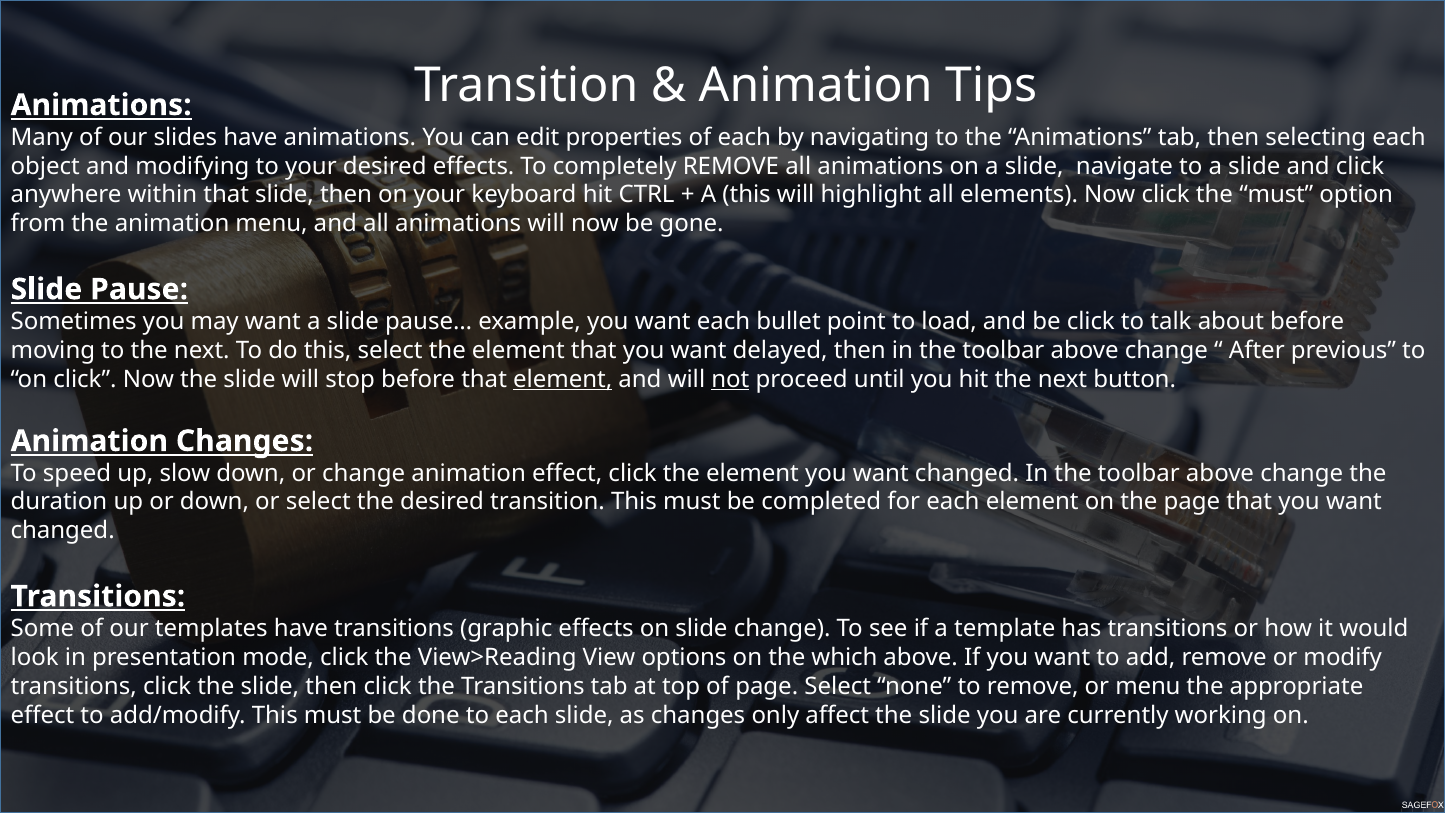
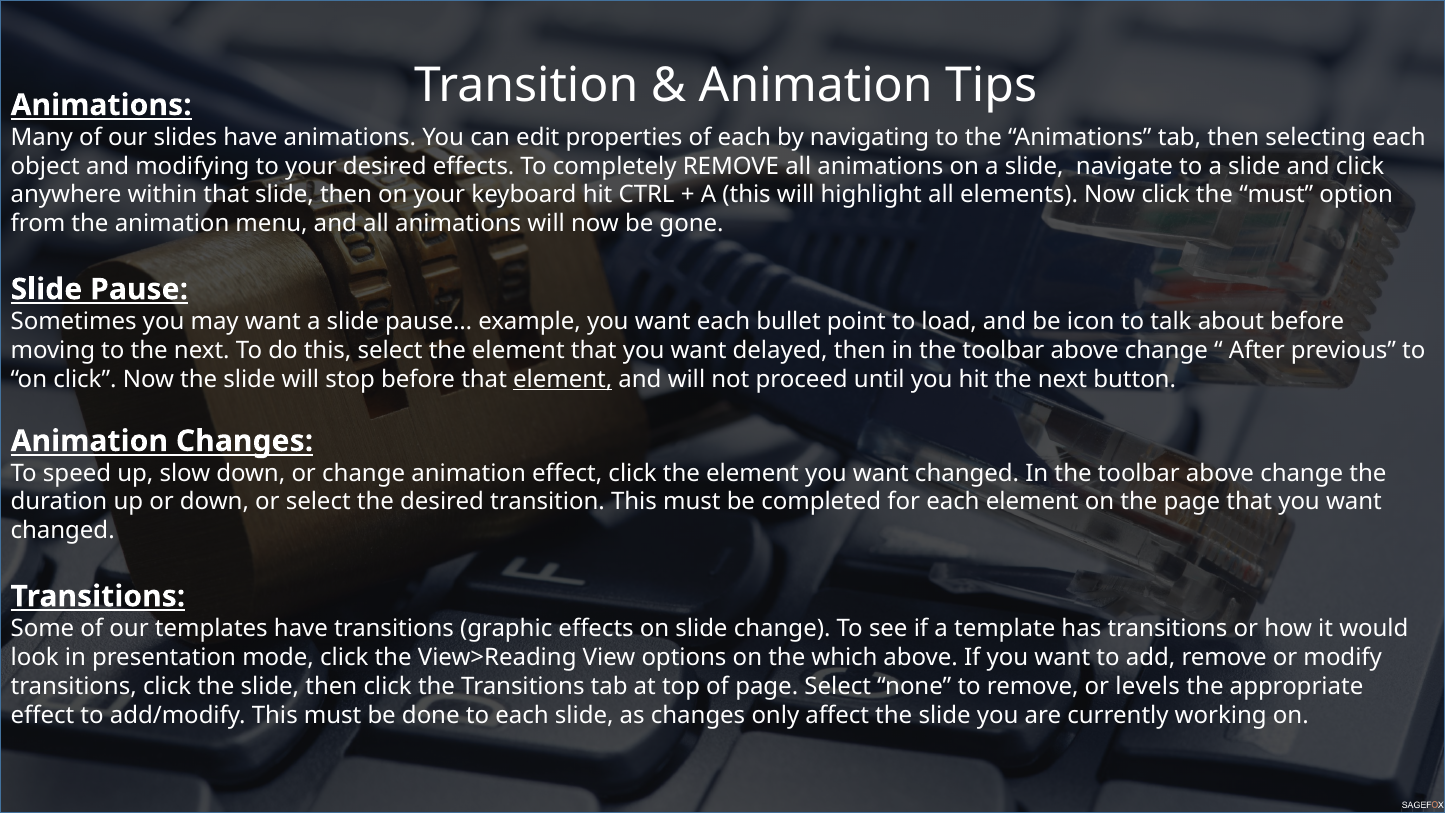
be click: click -> icon
not underline: present -> none
or menu: menu -> levels
